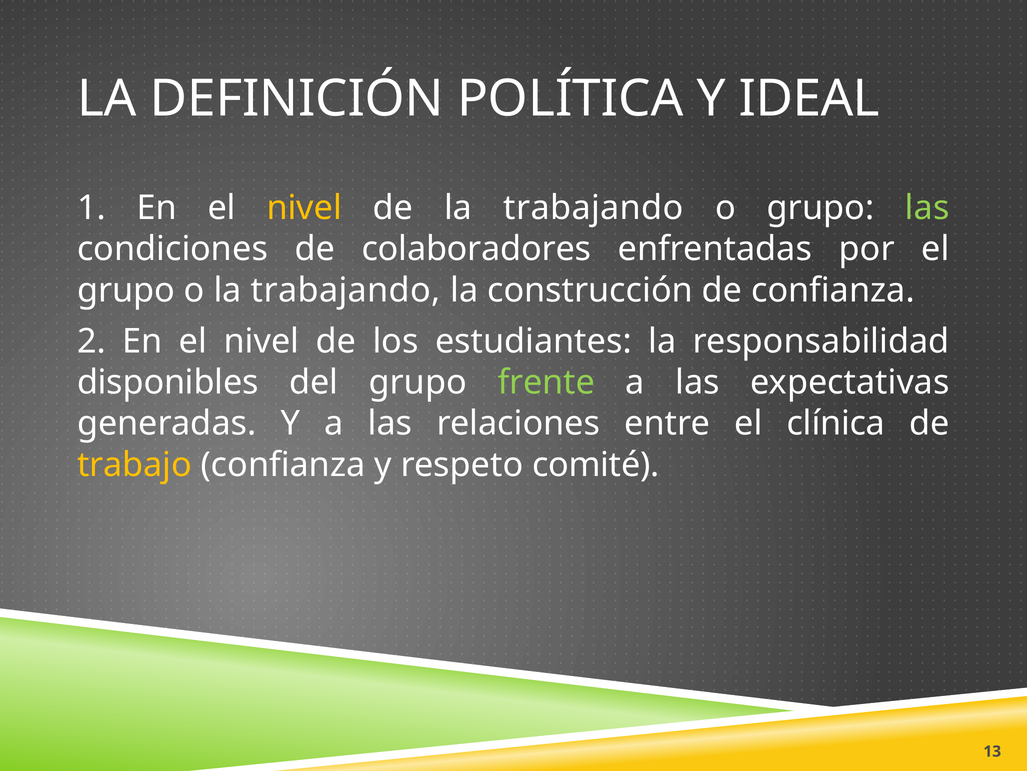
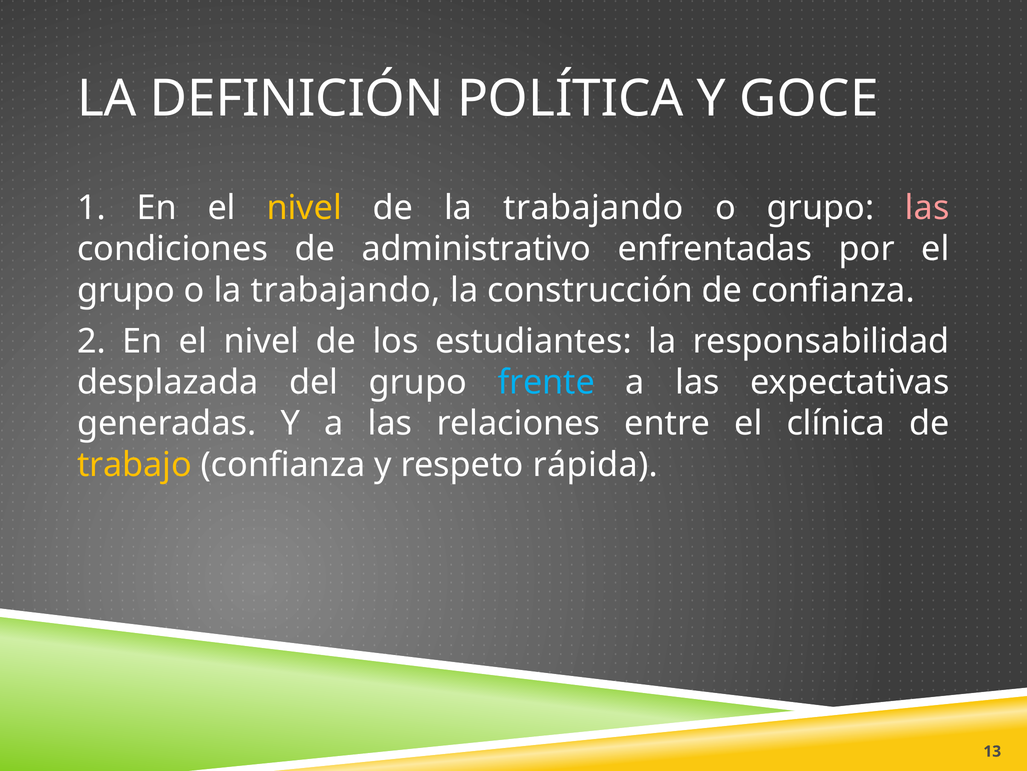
IDEAL: IDEAL -> GOCE
las at (927, 208) colour: light green -> pink
colaboradores: colaboradores -> administrativo
disponibles: disponibles -> desplazada
frente colour: light green -> light blue
comité: comité -> rápida
